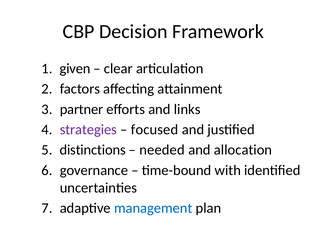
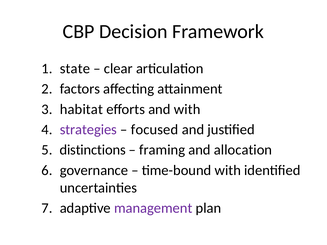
given: given -> state
partner: partner -> habitat
and links: links -> with
needed: needed -> framing
management colour: blue -> purple
